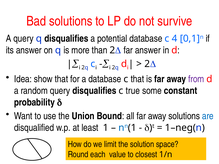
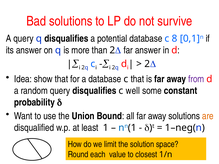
4: 4 -> 8
true: true -> well
are colour: blue -> orange
